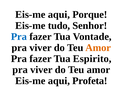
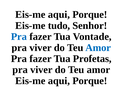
Amor at (98, 48) colour: orange -> blue
Espirito: Espirito -> Profetas
Profeta at (90, 81): Profeta -> Porque
